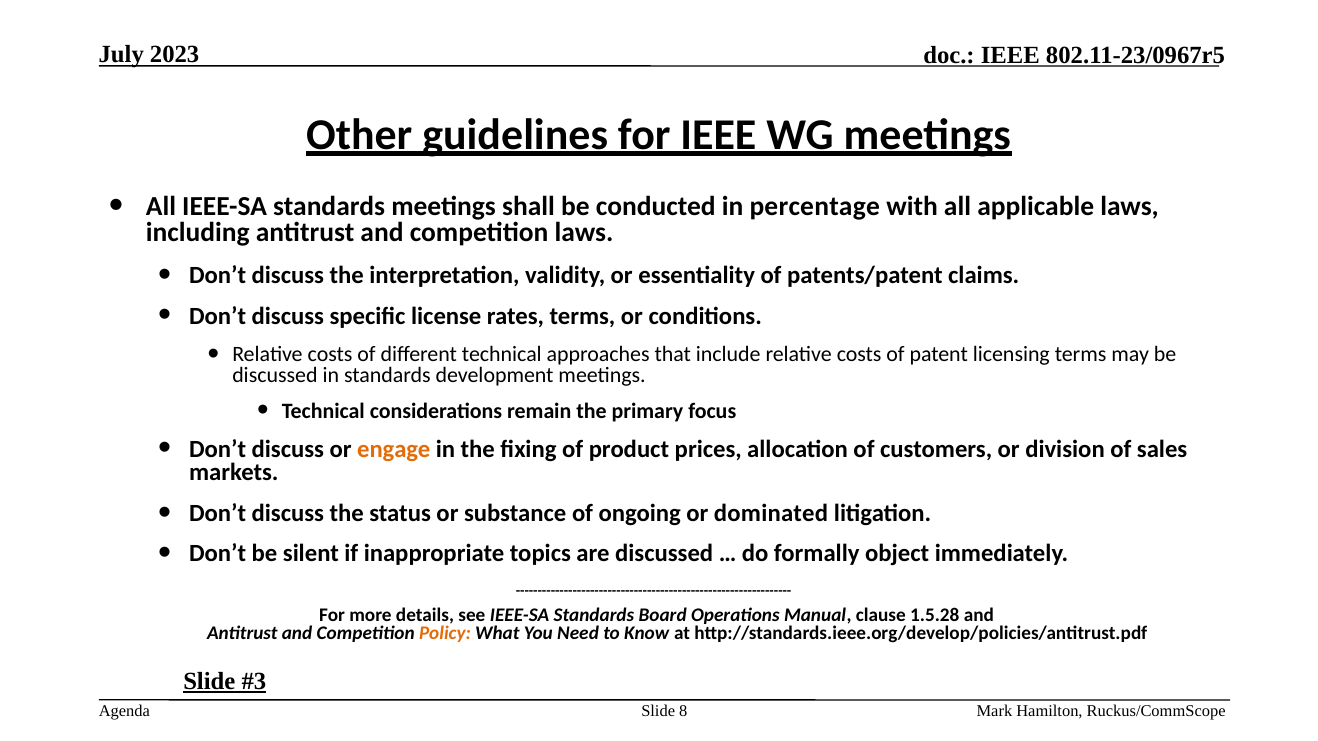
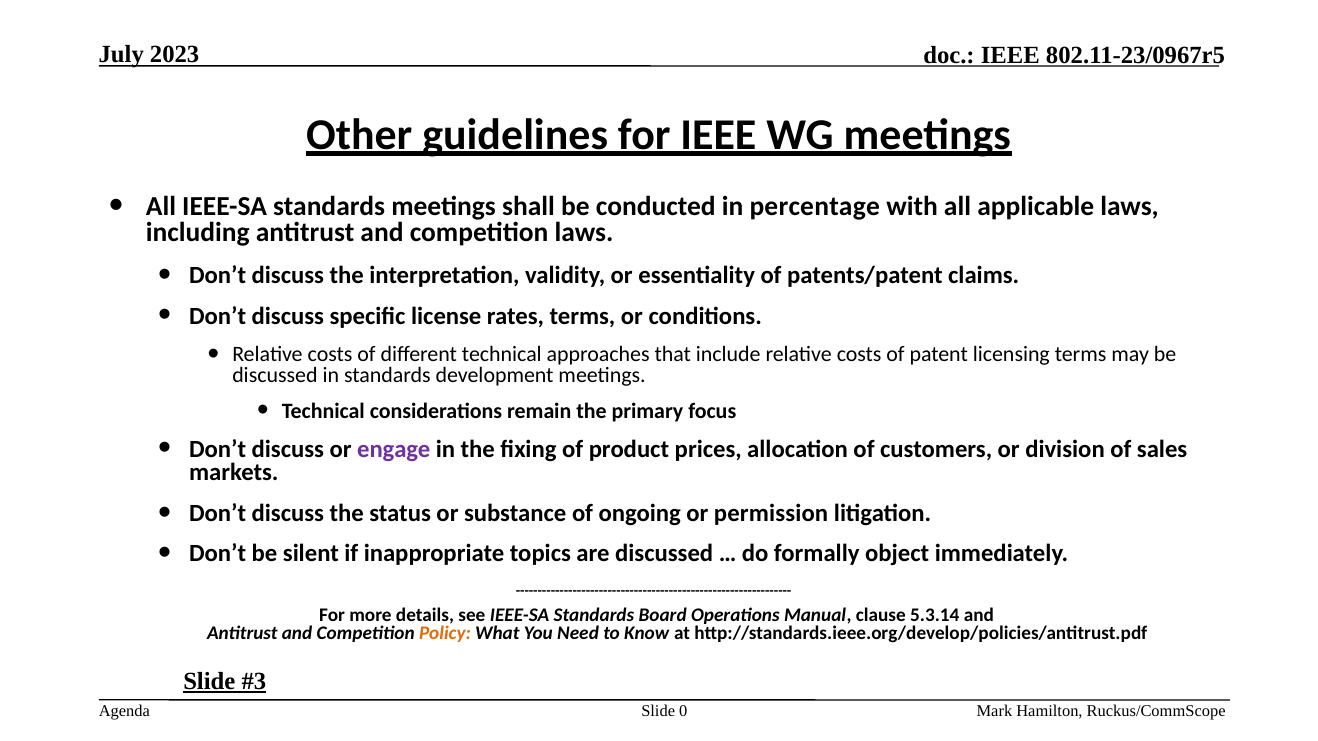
engage colour: orange -> purple
dominated: dominated -> permission
1.5.28: 1.5.28 -> 5.3.14
8: 8 -> 0
